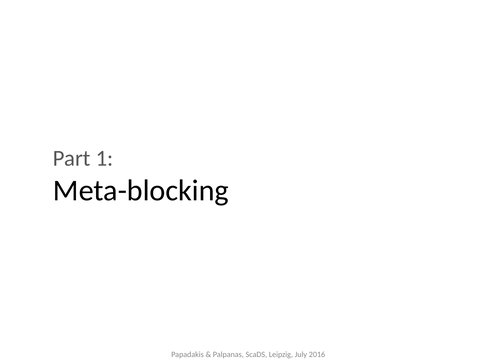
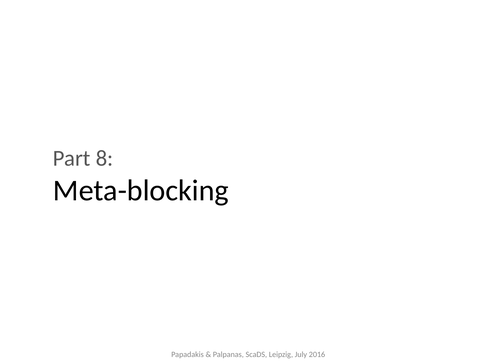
1: 1 -> 8
